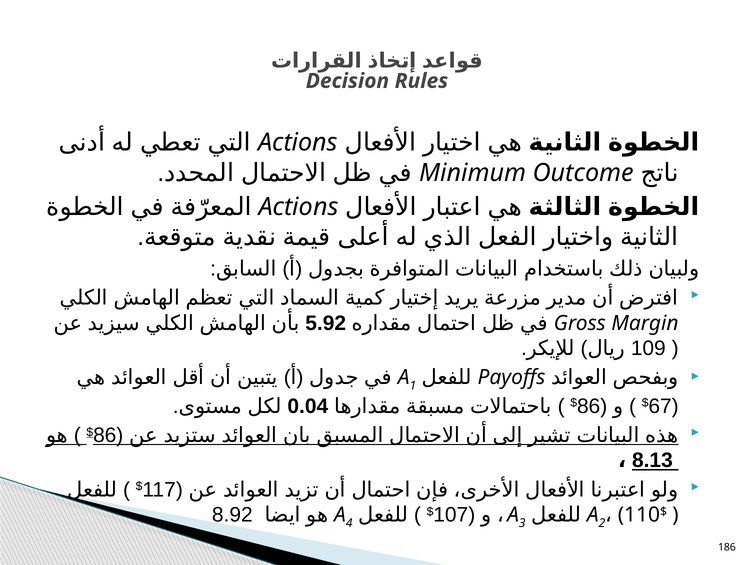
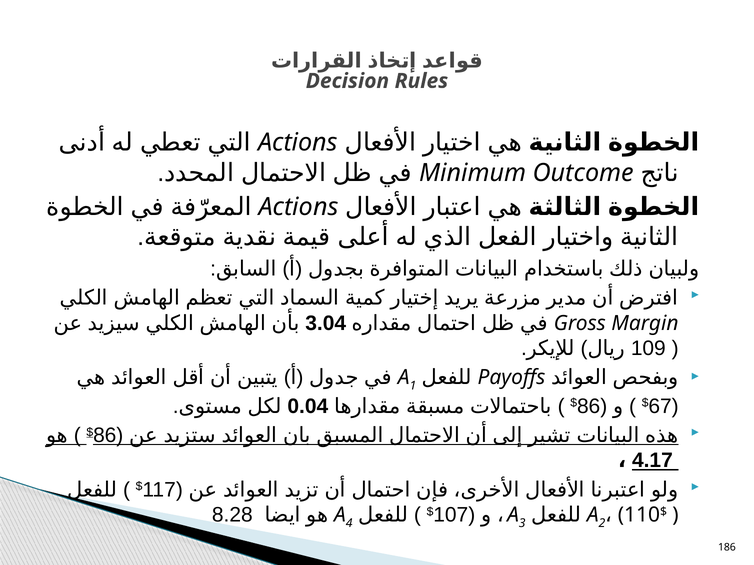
5.92: 5.92 -> 3.04
8.13: 8.13 -> 4.17
8.92: 8.92 -> 8.28
